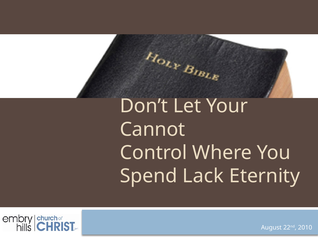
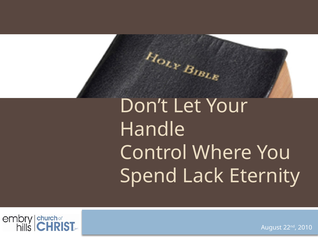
Cannot: Cannot -> Handle
